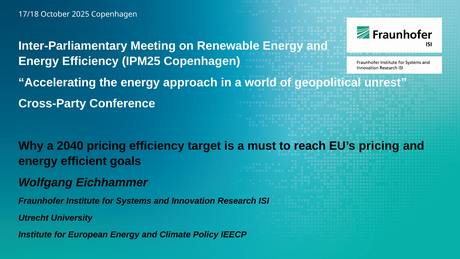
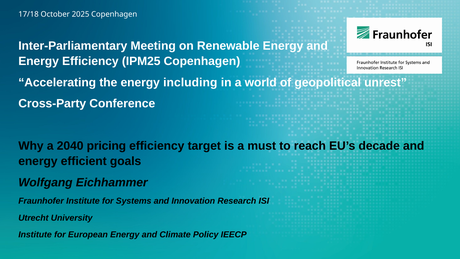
approach: approach -> including
EU’s pricing: pricing -> decade
